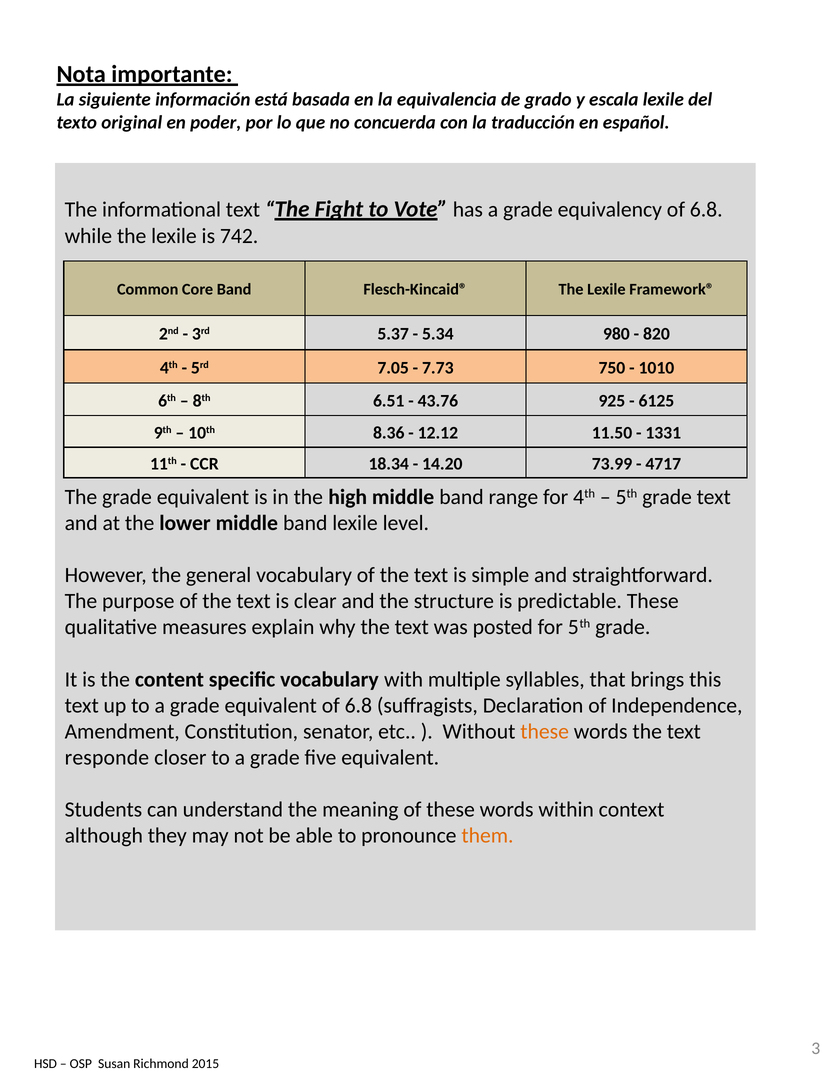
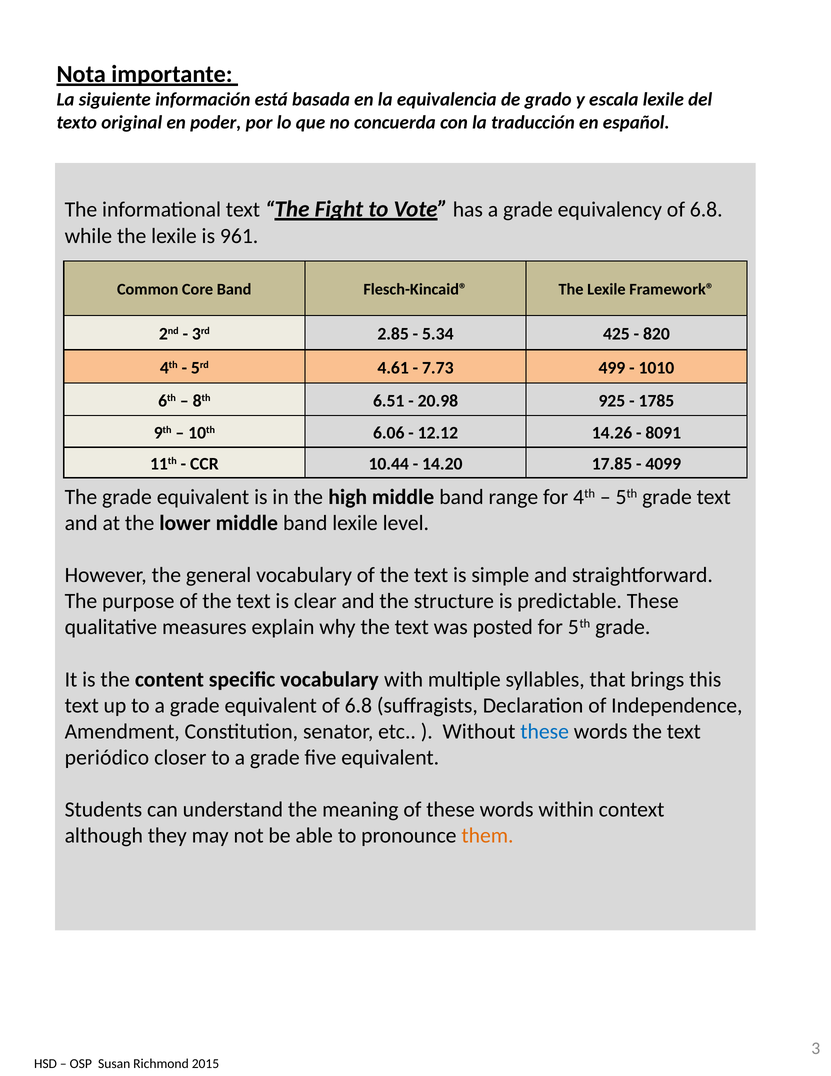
742: 742 -> 961
5.37: 5.37 -> 2.85
980: 980 -> 425
7.05: 7.05 -> 4.61
750: 750 -> 499
43.76: 43.76 -> 20.98
6125: 6125 -> 1785
8.36: 8.36 -> 6.06
11.50: 11.50 -> 14.26
1331: 1331 -> 8091
18.34: 18.34 -> 10.44
73.99: 73.99 -> 17.85
4717: 4717 -> 4099
these at (545, 731) colour: orange -> blue
responde: responde -> periódico
